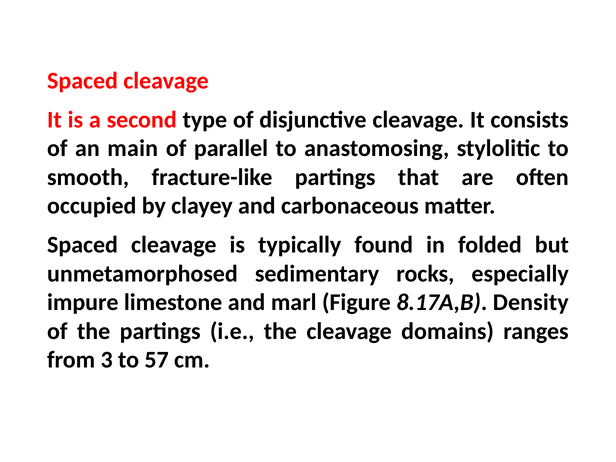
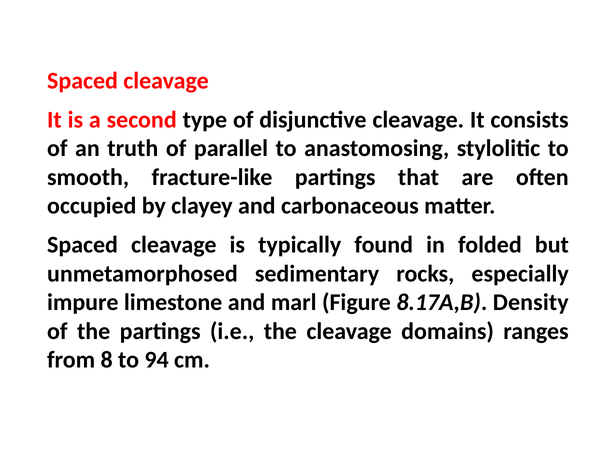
main: main -> truth
3: 3 -> 8
57: 57 -> 94
